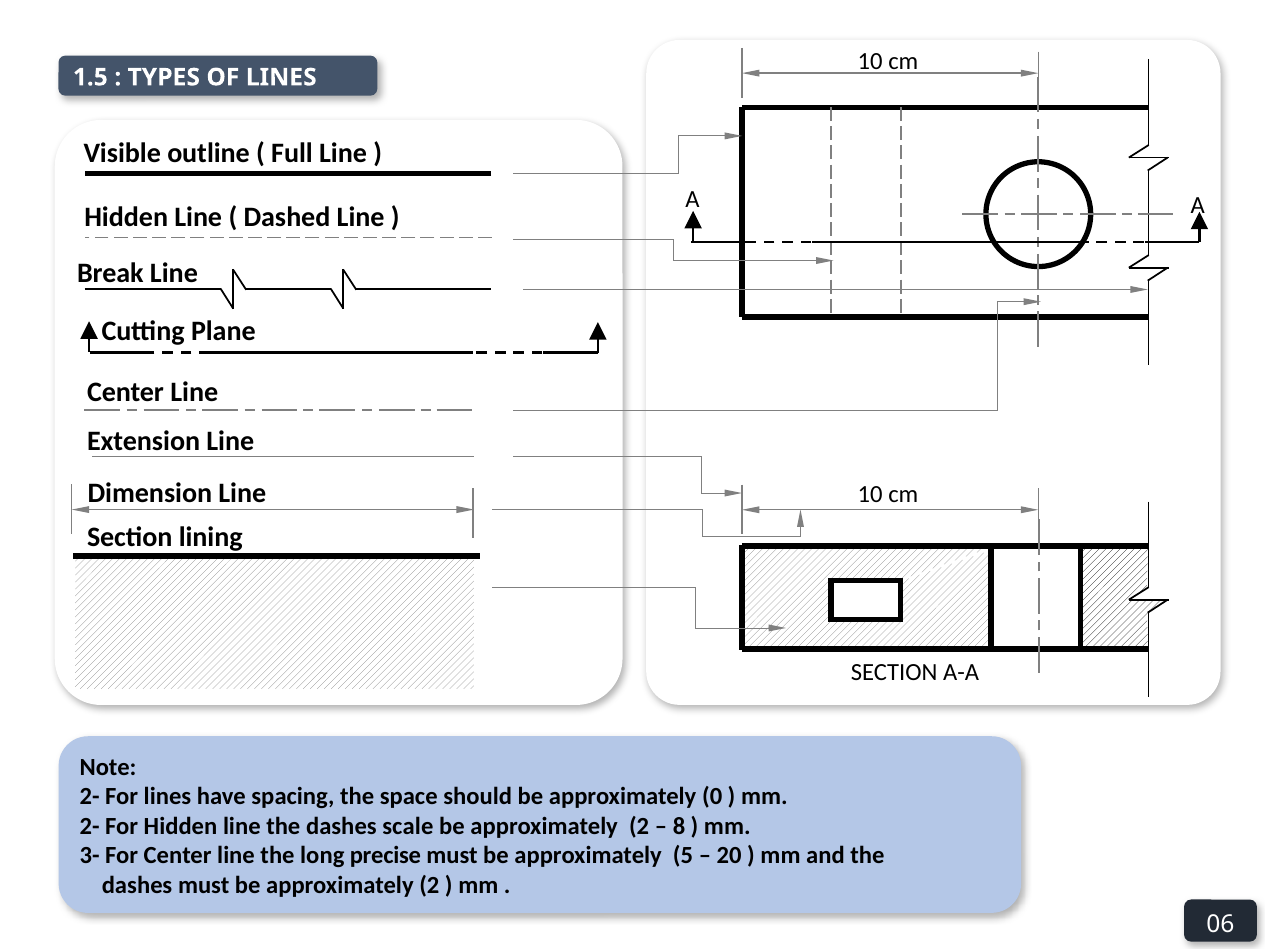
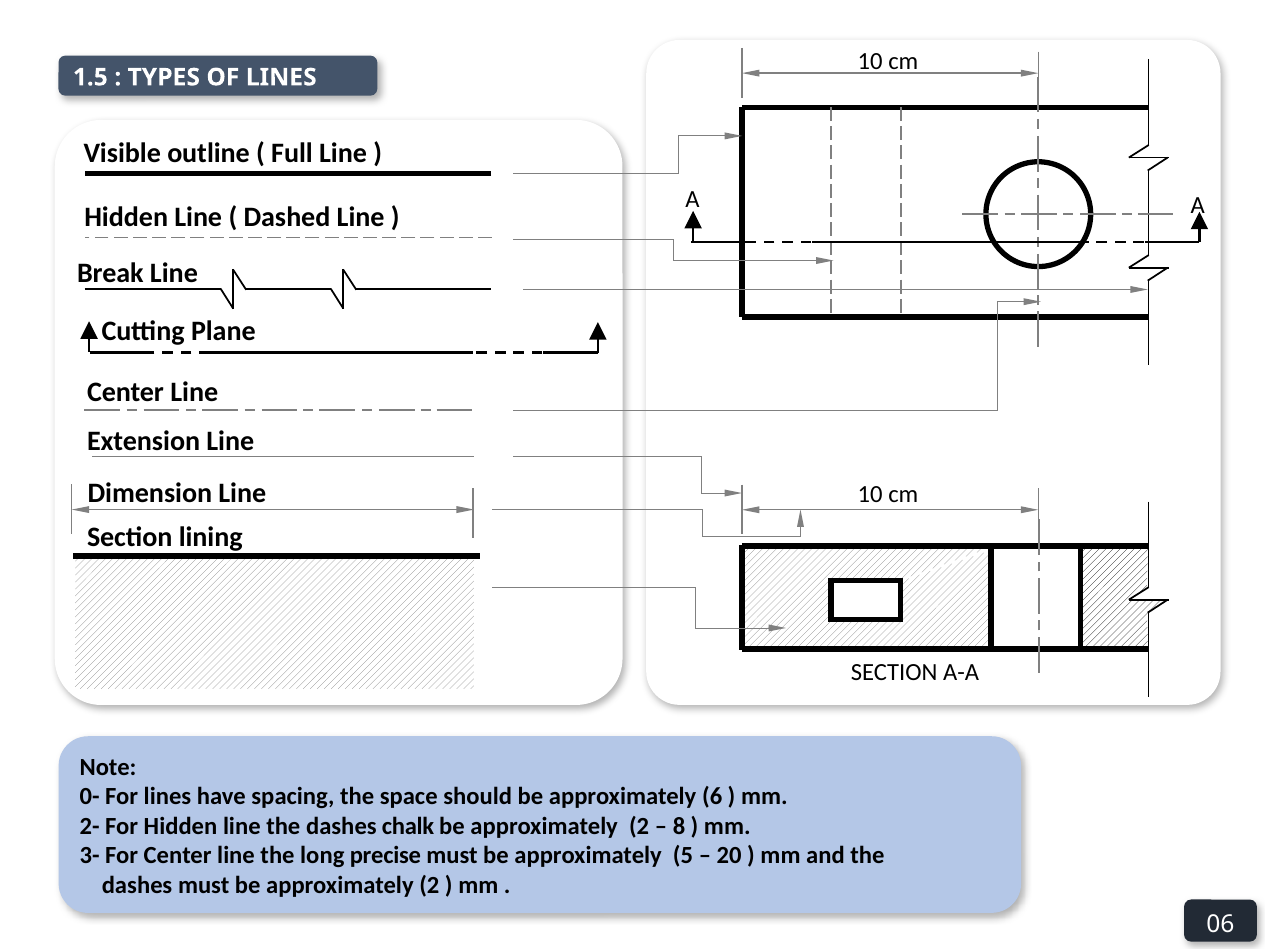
2- at (90, 797): 2- -> 0-
0: 0 -> 6
scale: scale -> chalk
